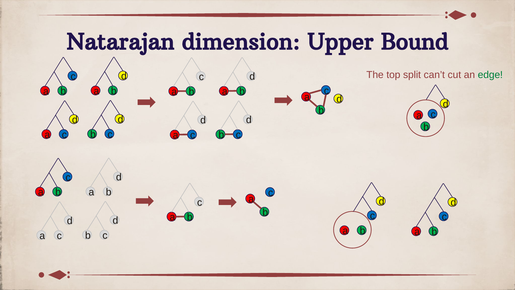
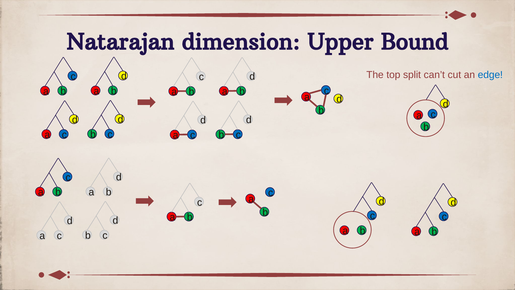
edge colour: green -> blue
